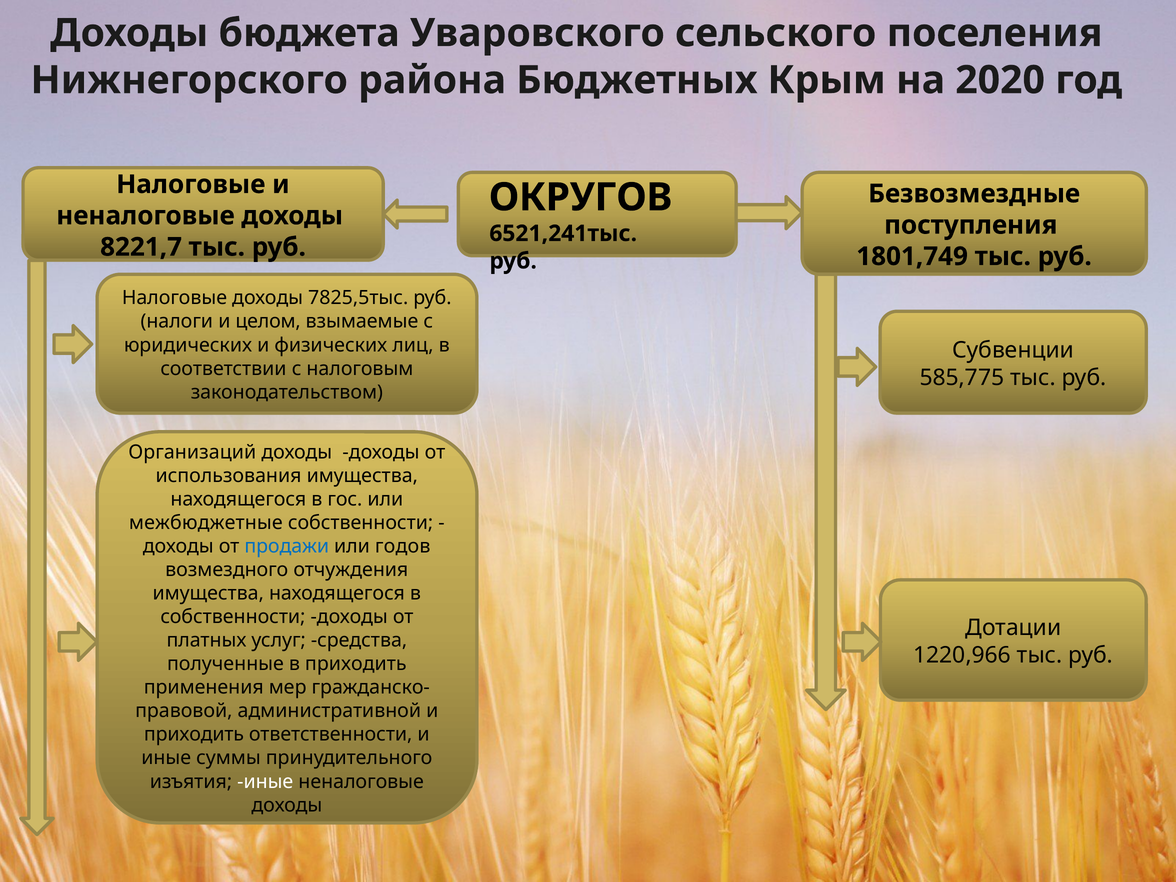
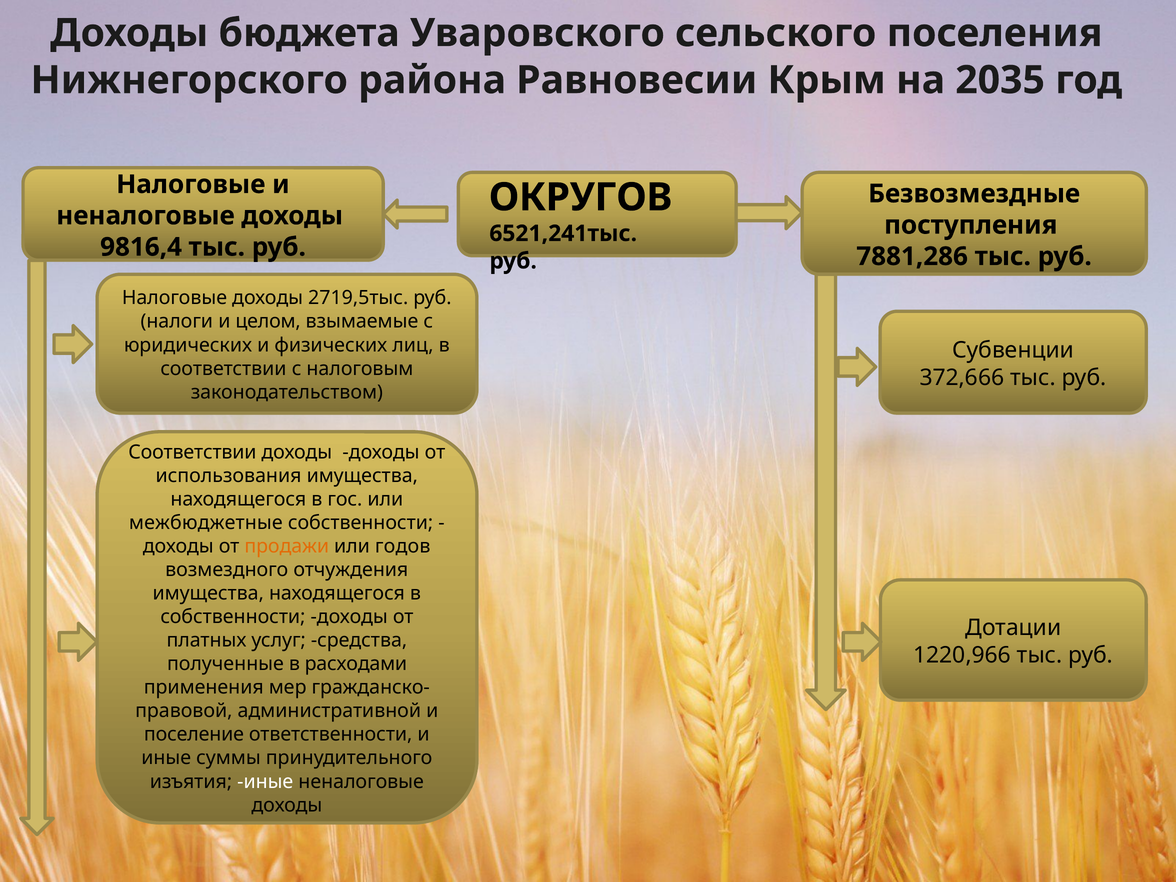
Бюджетных: Бюджетных -> Равновесии
2020: 2020 -> 2035
8221,7: 8221,7 -> 9816,4
1801,749: 1801,749 -> 7881,286
7825,5тыс: 7825,5тыс -> 2719,5тыс
585,775: 585,775 -> 372,666
Организаций at (192, 452): Организаций -> Соответствии
продажи colour: blue -> orange
в приходить: приходить -> расходами
приходить at (194, 735): приходить -> поселение
